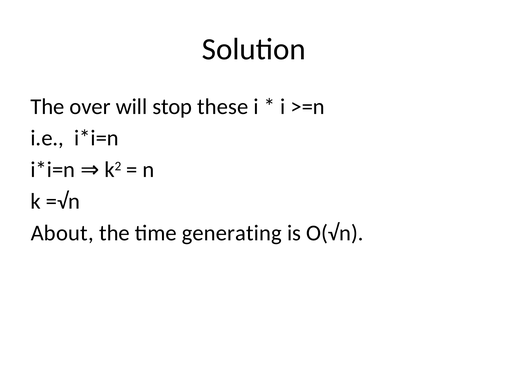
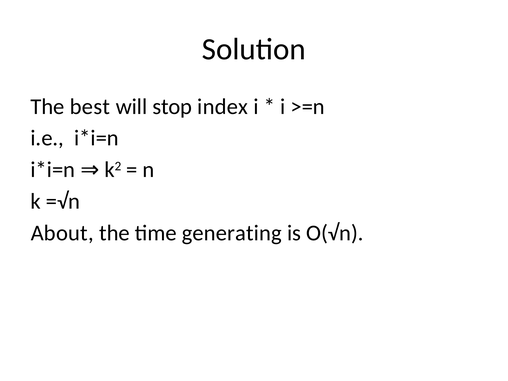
over: over -> best
these: these -> index
